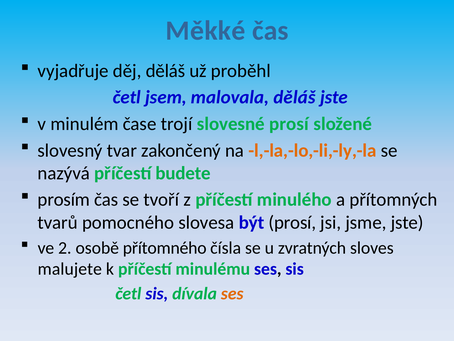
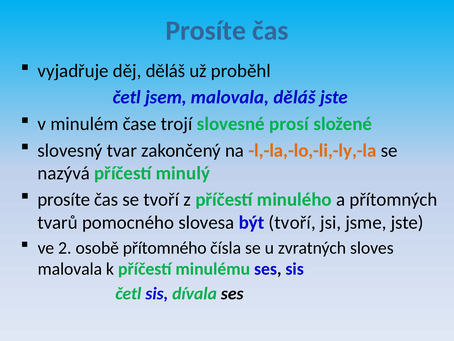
Měkké at (206, 31): Měkké -> Prosíte
budete: budete -> minulý
prosím at (64, 199): prosím -> prosíte
být prosí: prosí -> tvoří
malujete at (70, 269): malujete -> malovala
ses at (232, 293) colour: orange -> black
